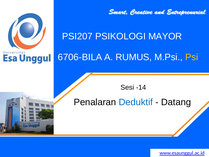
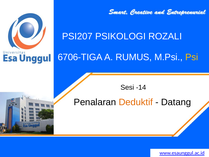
MAYOR: MAYOR -> ROZALI
6706-BILA: 6706-BILA -> 6706-TIGA
Deduktif colour: blue -> orange
